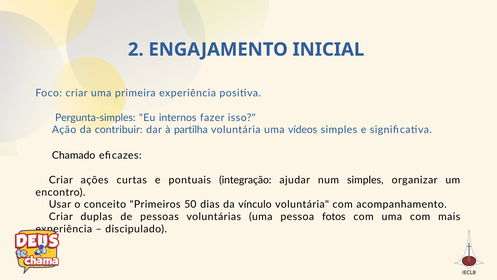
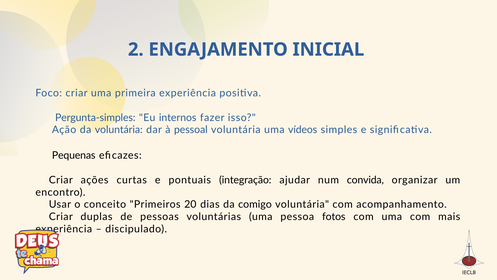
da contribuir: contribuir -> voluntária
partilha: partilha -> pessoal
Chamado: Chamado -> Pequenas
num simples: simples -> convida
50: 50 -> 20
vínculo: vínculo -> comigo
